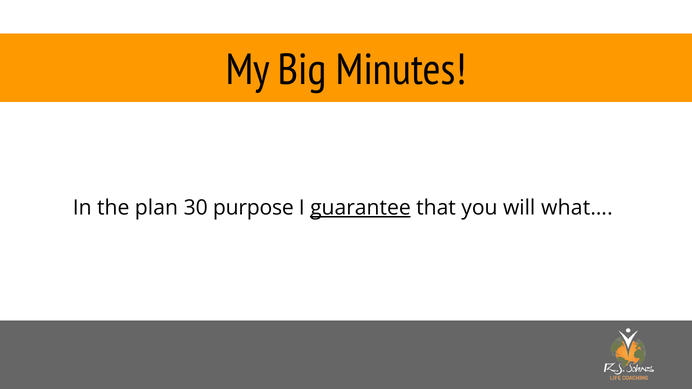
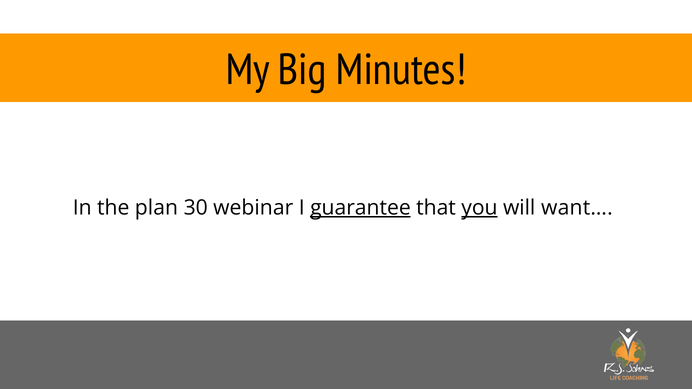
purpose: purpose -> webinar
you underline: none -> present
what…: what… -> want…
